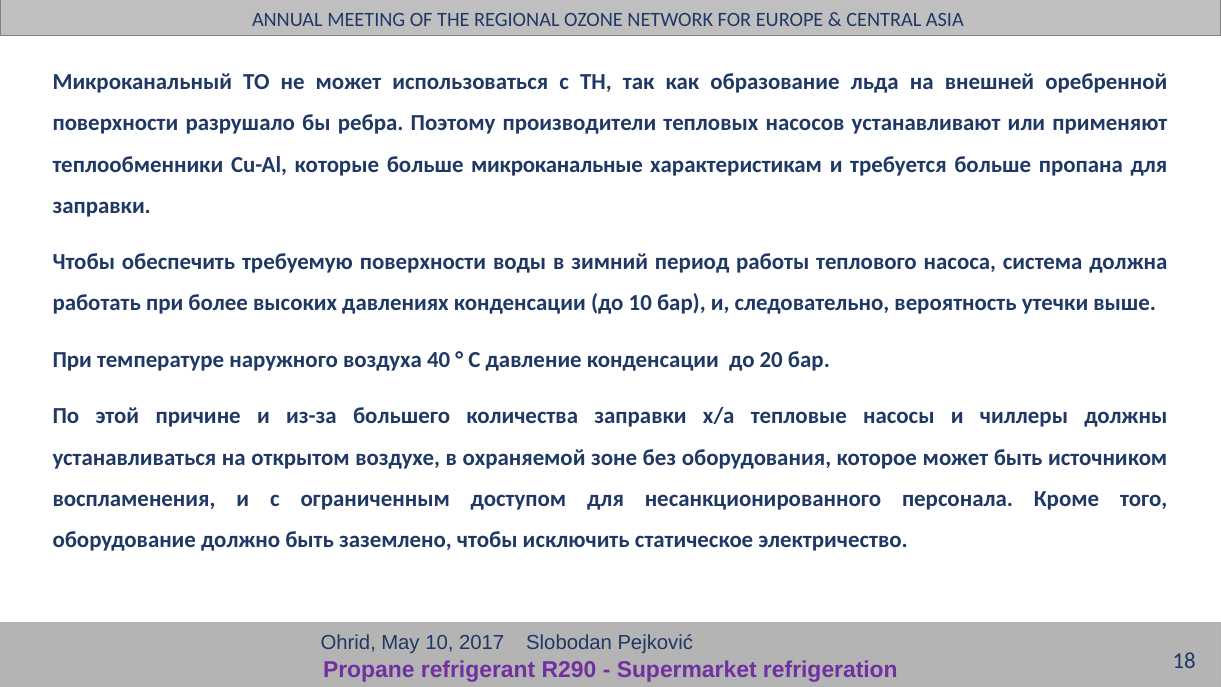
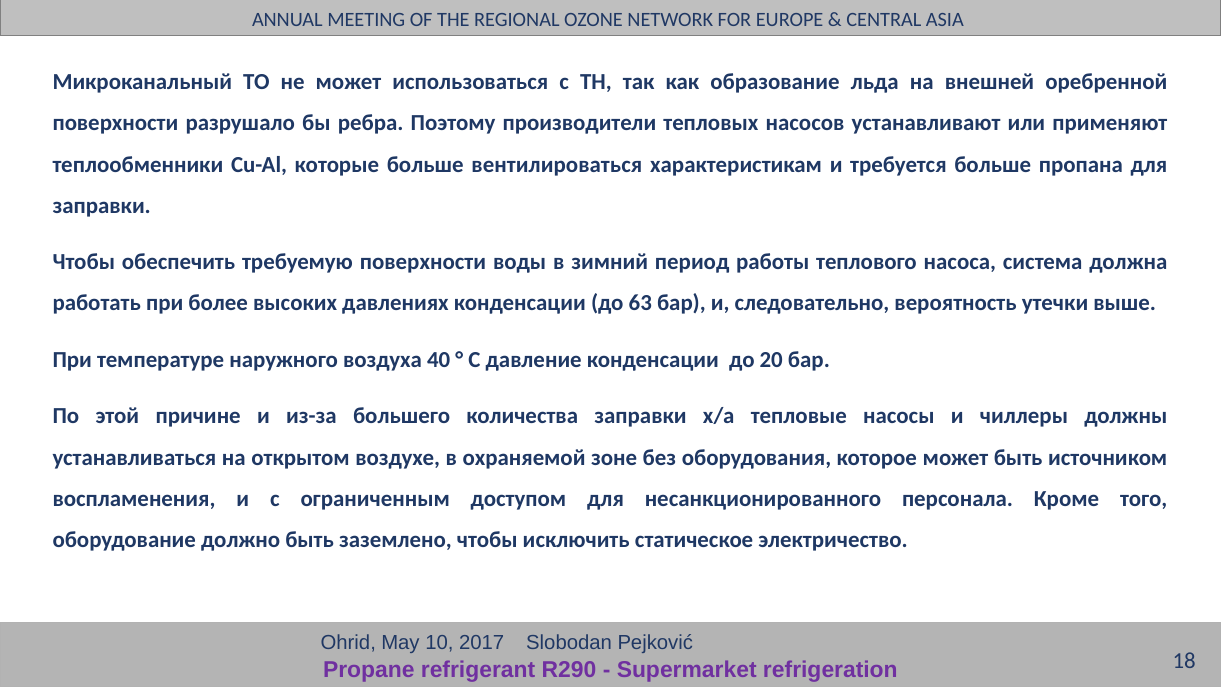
микроканальные: микроканальные -> вентилироваться
до 10: 10 -> 63
